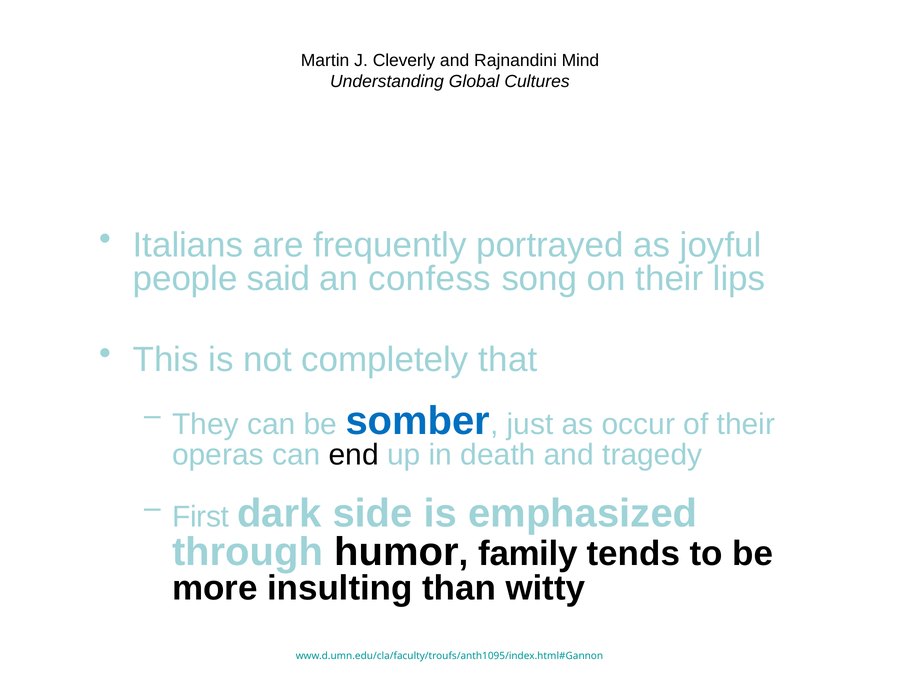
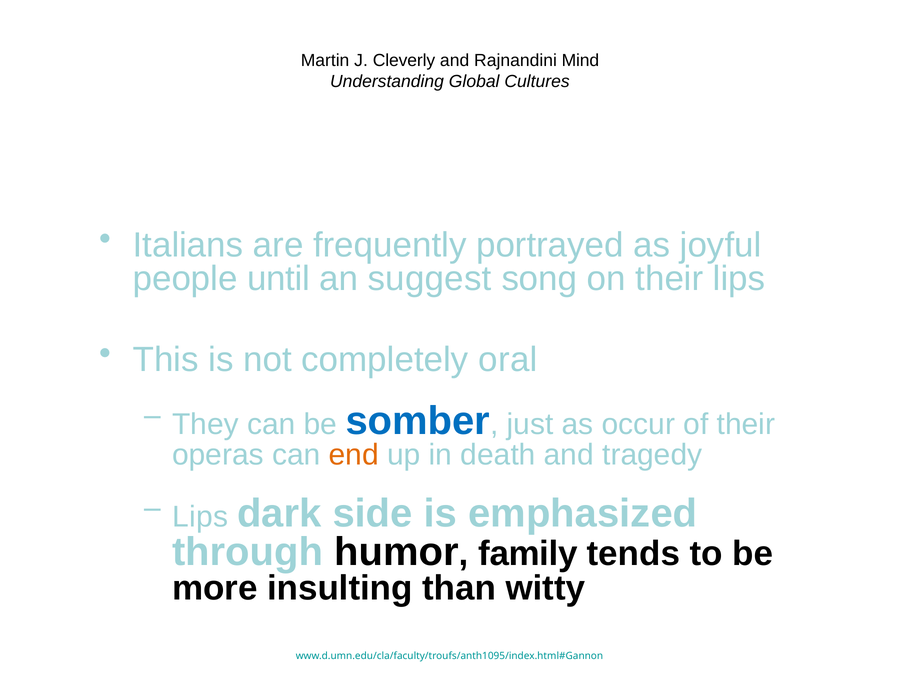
said: said -> until
confess: confess -> suggest
that: that -> oral
end colour: black -> orange
First at (201, 517): First -> Lips
